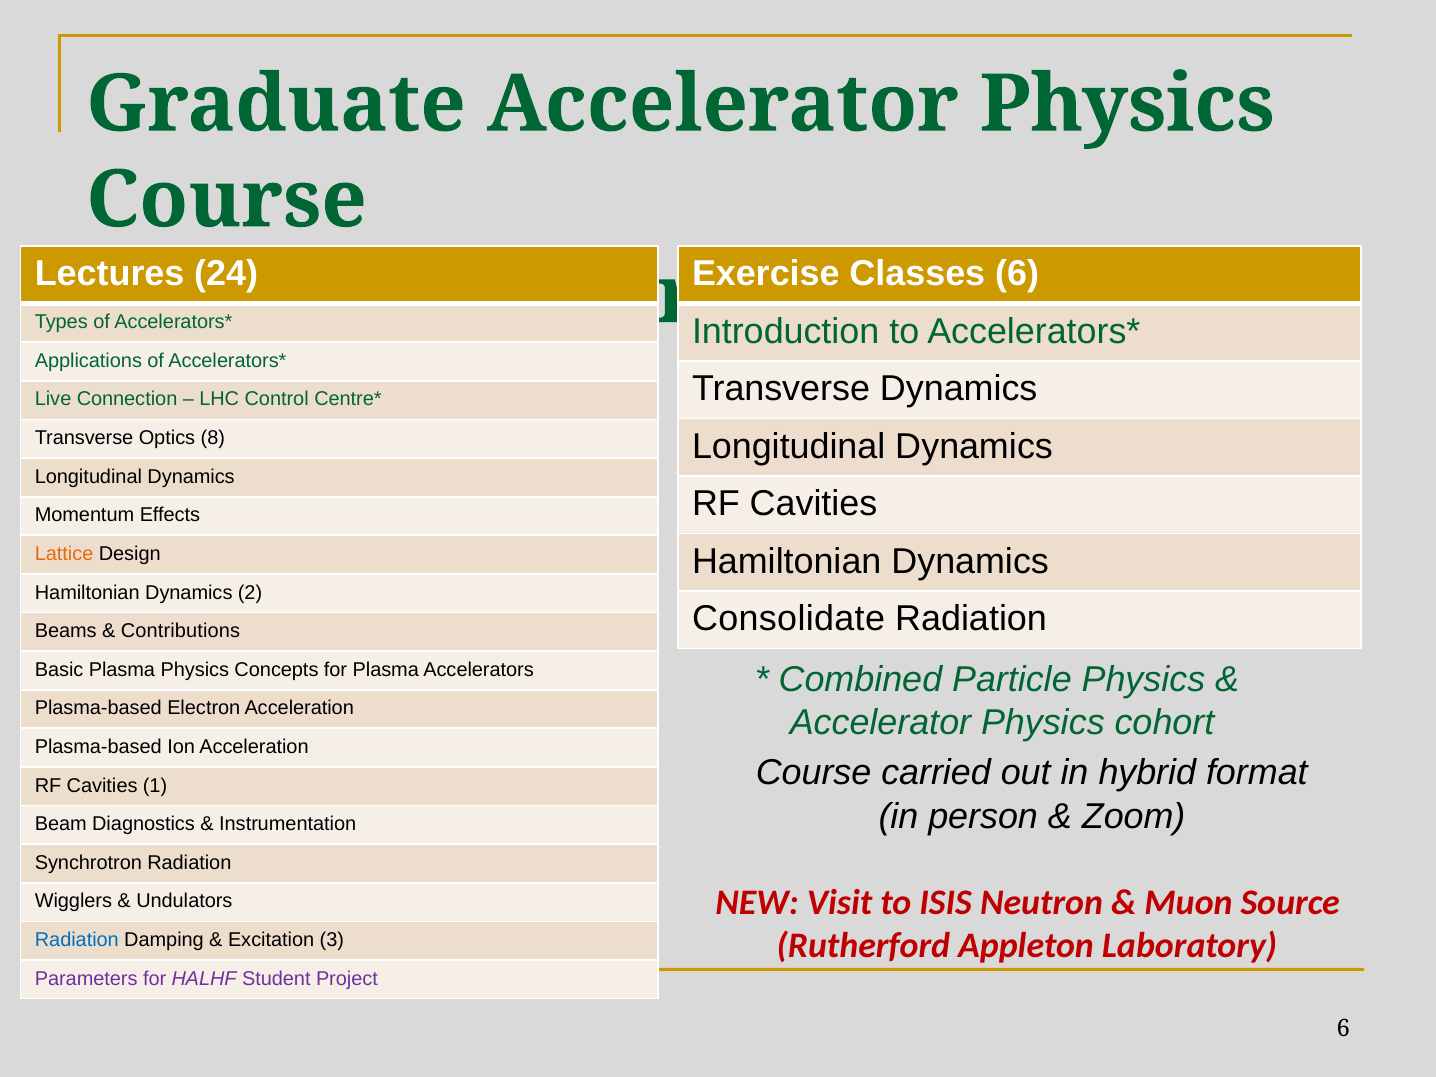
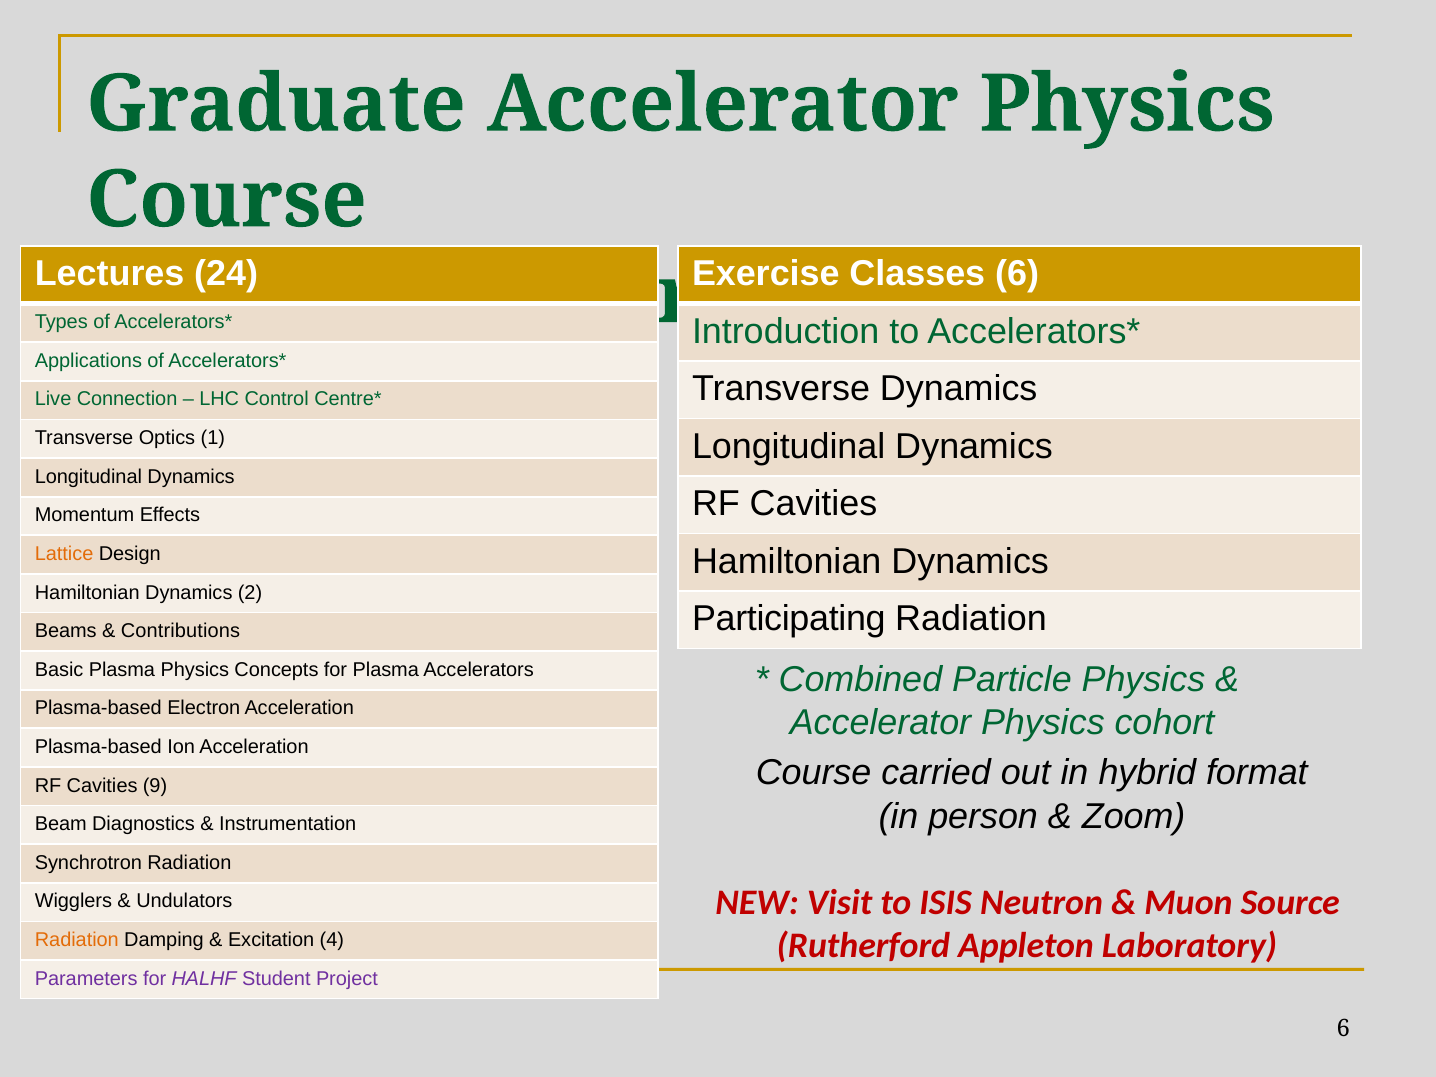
8: 8 -> 1
Consolidate: Consolidate -> Participating
1: 1 -> 9
Radiation at (77, 940) colour: blue -> orange
3: 3 -> 4
